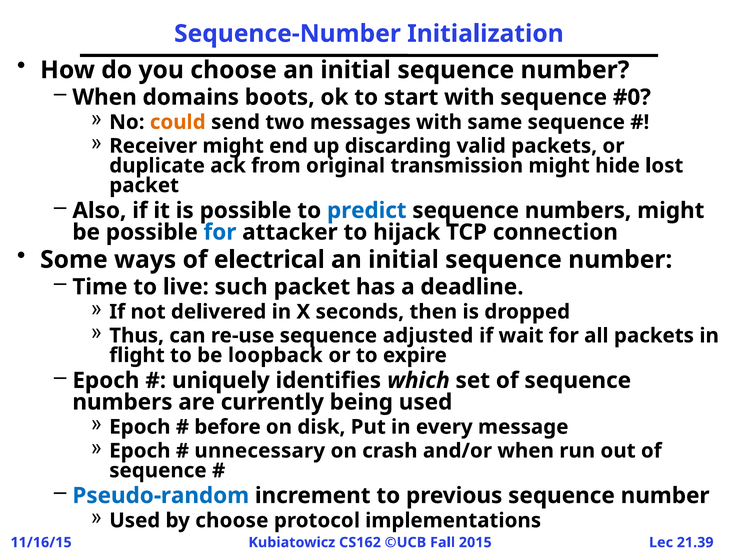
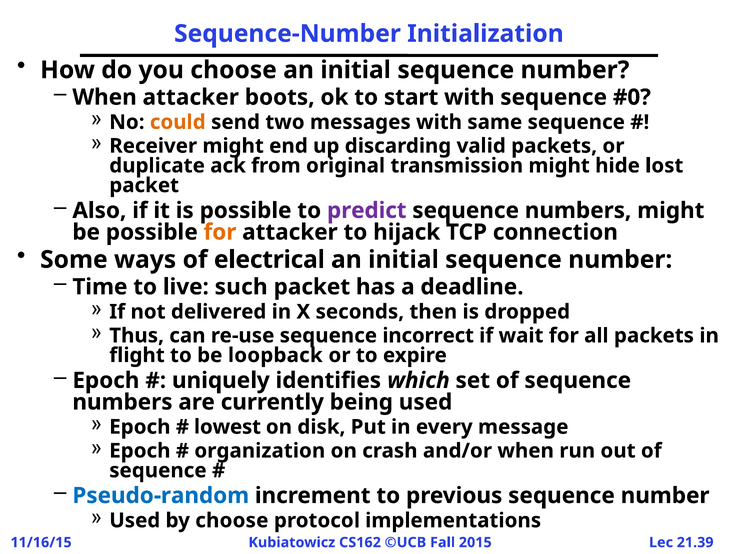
When domains: domains -> attacker
predict colour: blue -> purple
for at (220, 232) colour: blue -> orange
adjusted: adjusted -> incorrect
before: before -> lowest
unnecessary: unnecessary -> organization
